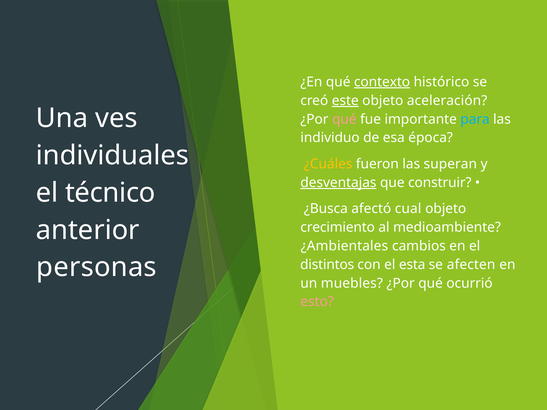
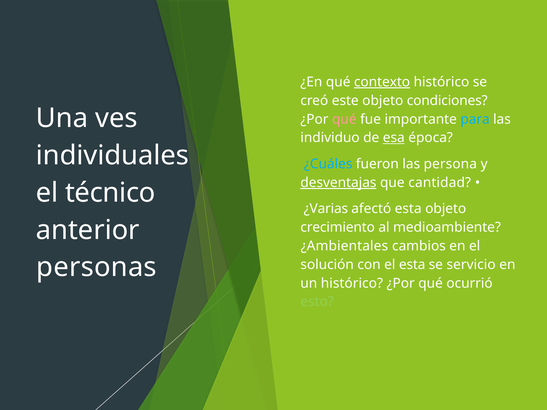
este underline: present -> none
aceleración: aceleración -> condiciones
esa underline: none -> present
¿Cuáles colour: yellow -> light blue
superan: superan -> persona
construir: construir -> cantidad
¿Busca: ¿Busca -> ¿Varias
afectó cual: cual -> esta
distintos: distintos -> solución
afecten: afecten -> servicio
un muebles: muebles -> histórico
esto colour: pink -> light green
